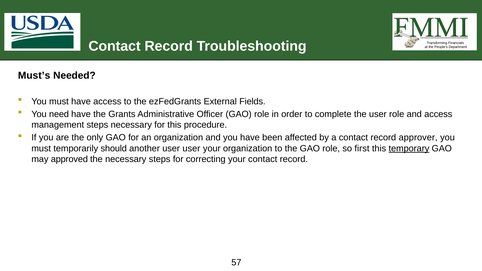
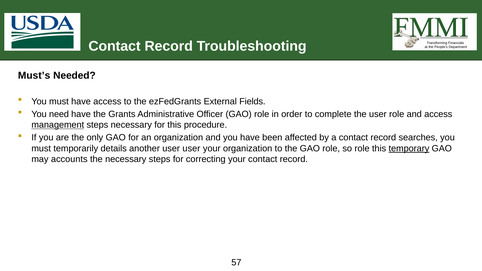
management underline: none -> present
approver: approver -> searches
should: should -> details
so first: first -> role
approved: approved -> accounts
